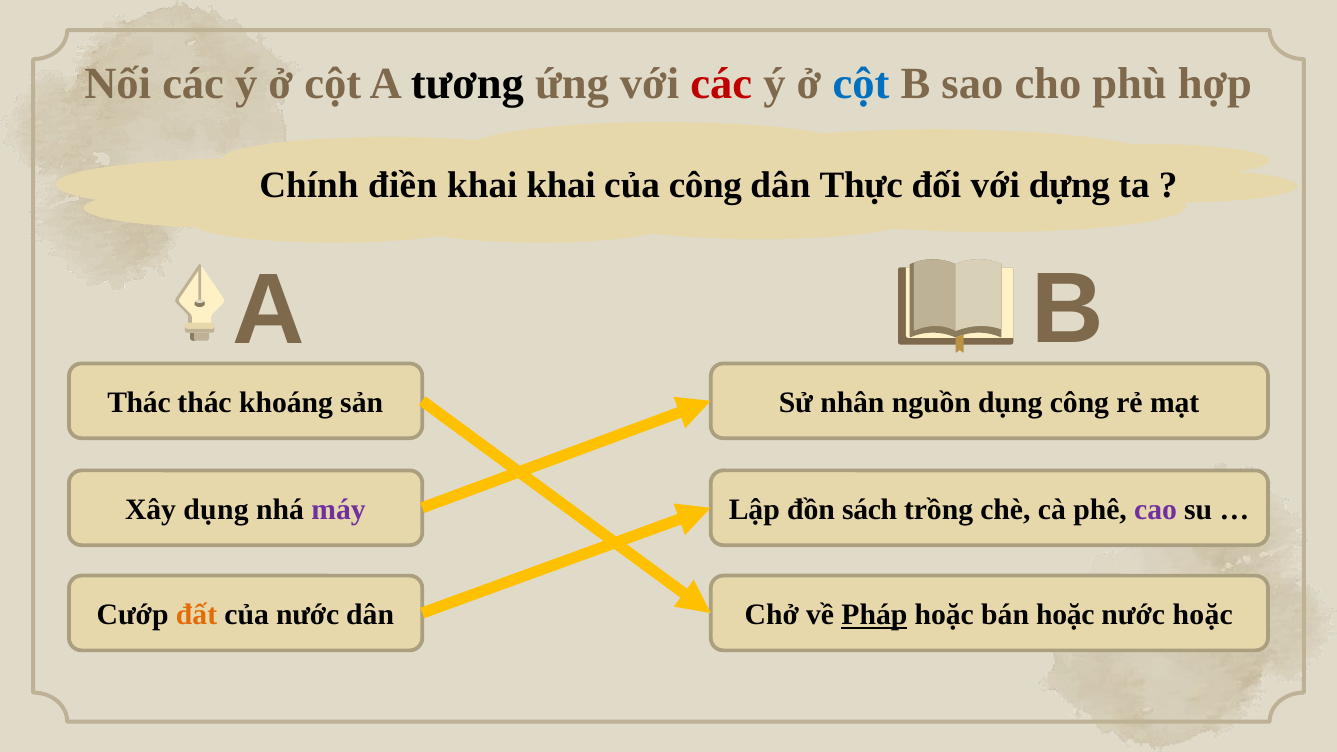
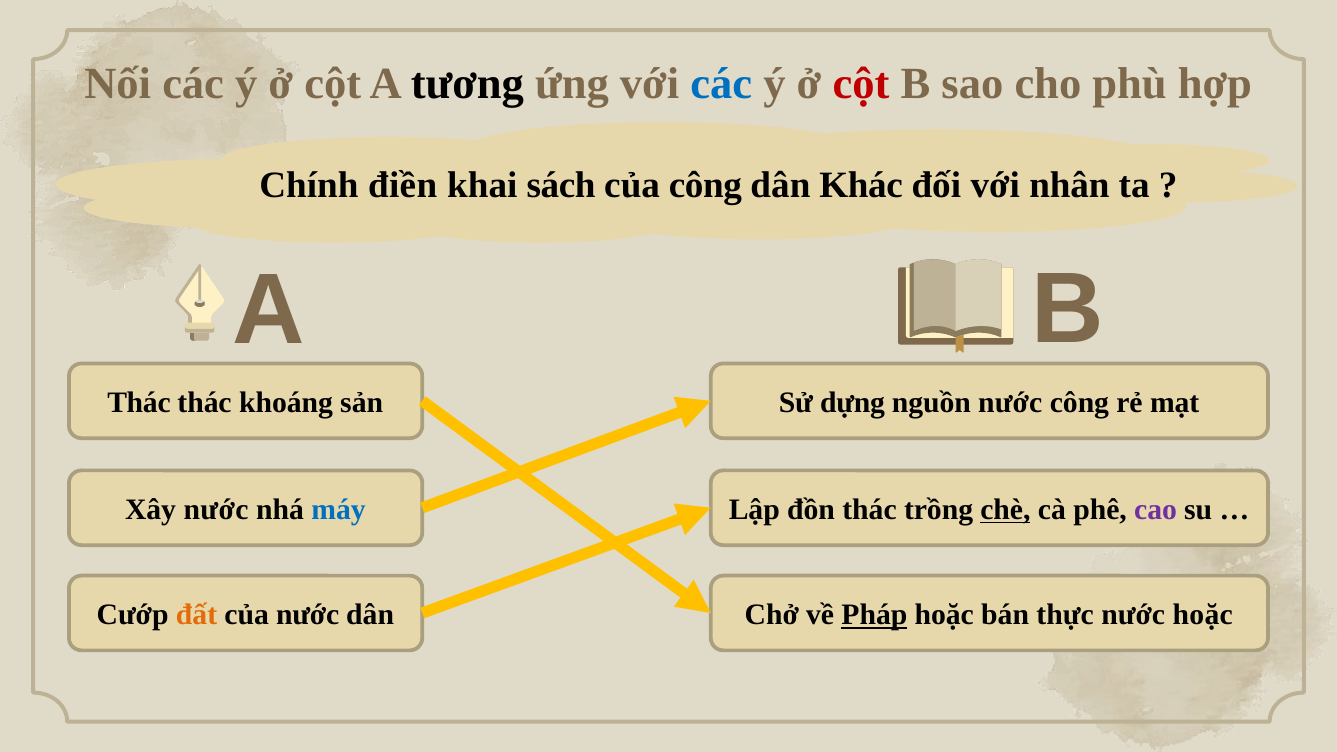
các at (721, 84) colour: red -> blue
cột at (861, 84) colour: blue -> red
khai khai: khai -> sách
Thực: Thực -> Khác
dựng: dựng -> nhân
nhân: nhân -> dựng
nguồn dụng: dụng -> nước
Xây dụng: dụng -> nước
máy colour: purple -> blue
đồn sách: sách -> thác
chè underline: none -> present
bán hoặc: hoặc -> thực
